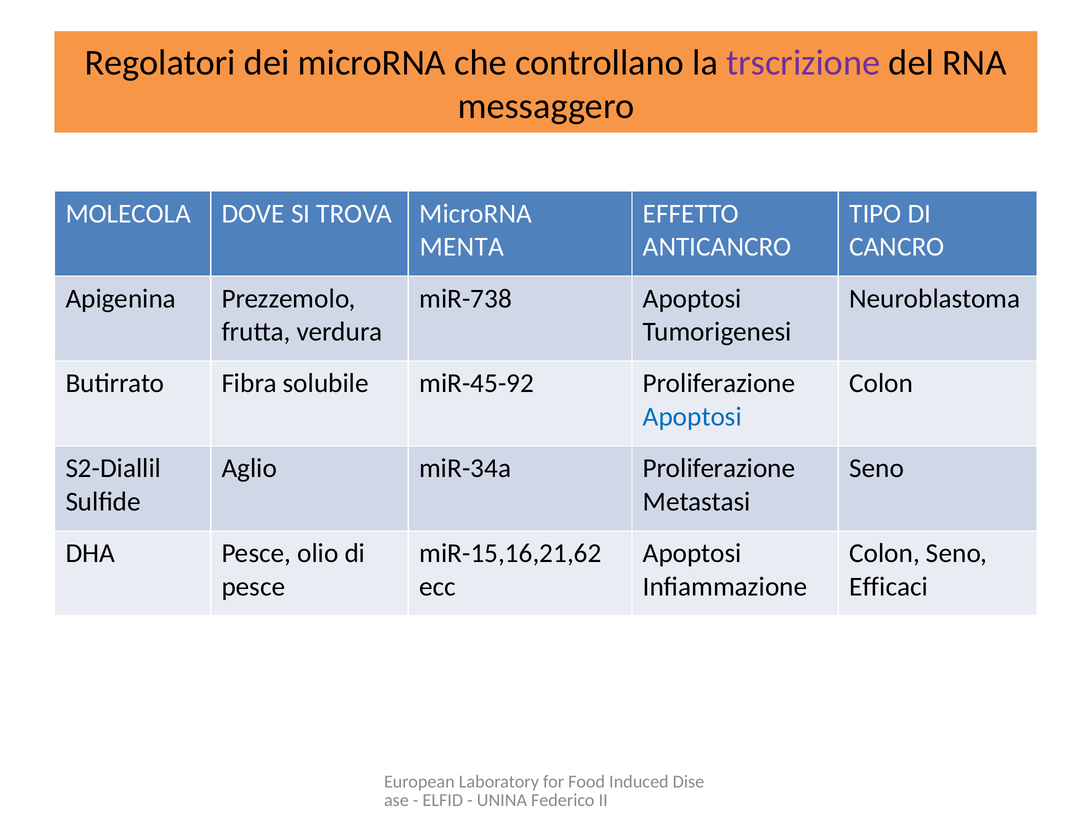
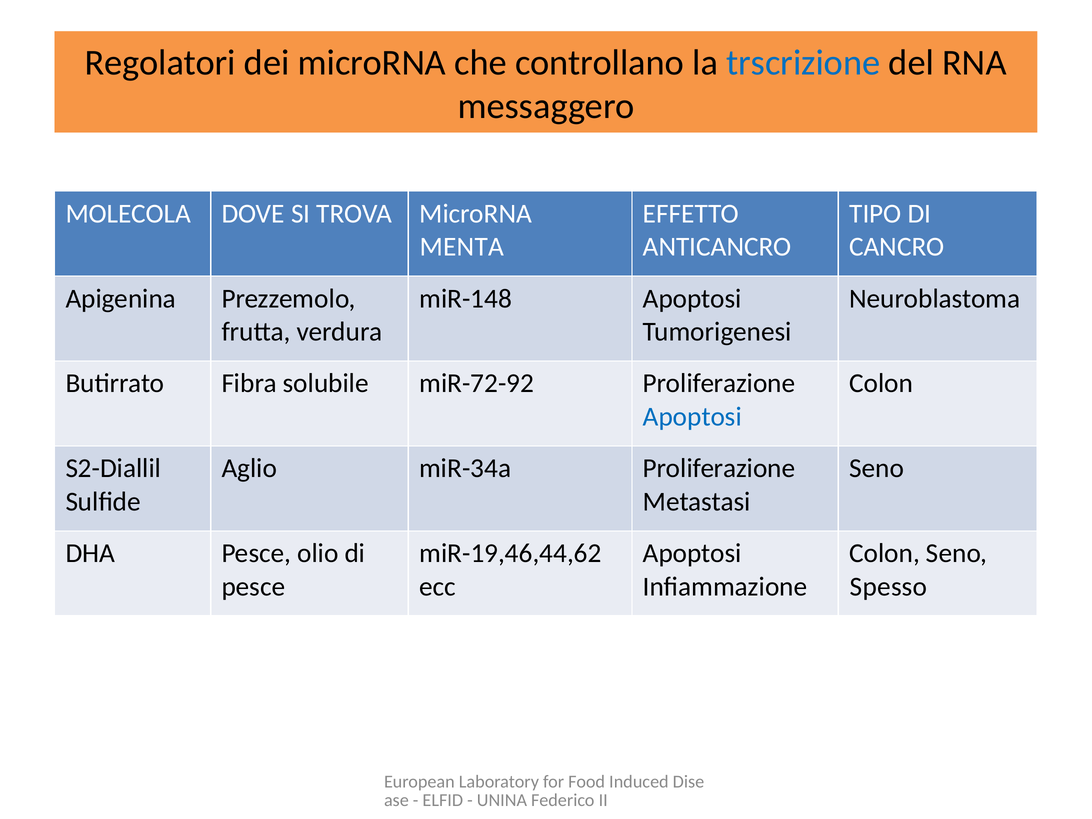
trscrizione colour: purple -> blue
miR-738: miR-738 -> miR-148
miR-45-92: miR-45-92 -> miR-72-92
miR-15,16,21,62: miR-15,16,21,62 -> miR-19,46,44,62
Efficaci: Efficaci -> Spesso
